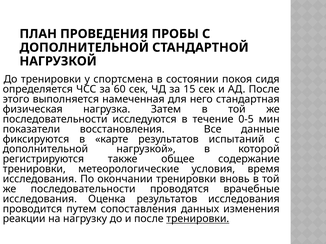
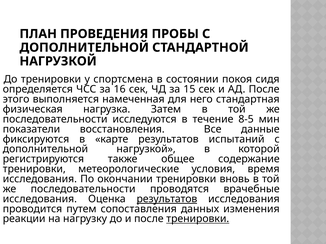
60: 60 -> 16
0-5: 0-5 -> 8-5
результатов at (167, 199) underline: none -> present
